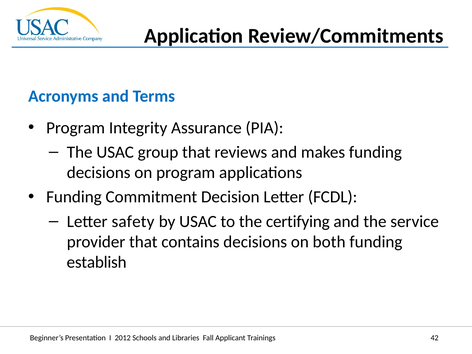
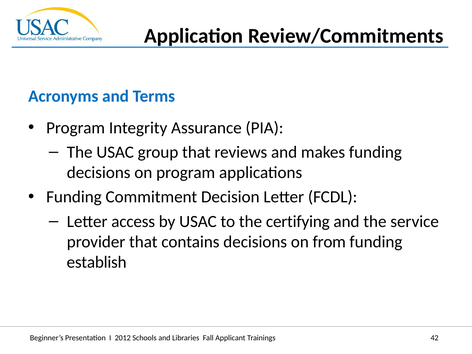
safety: safety -> access
both: both -> from
